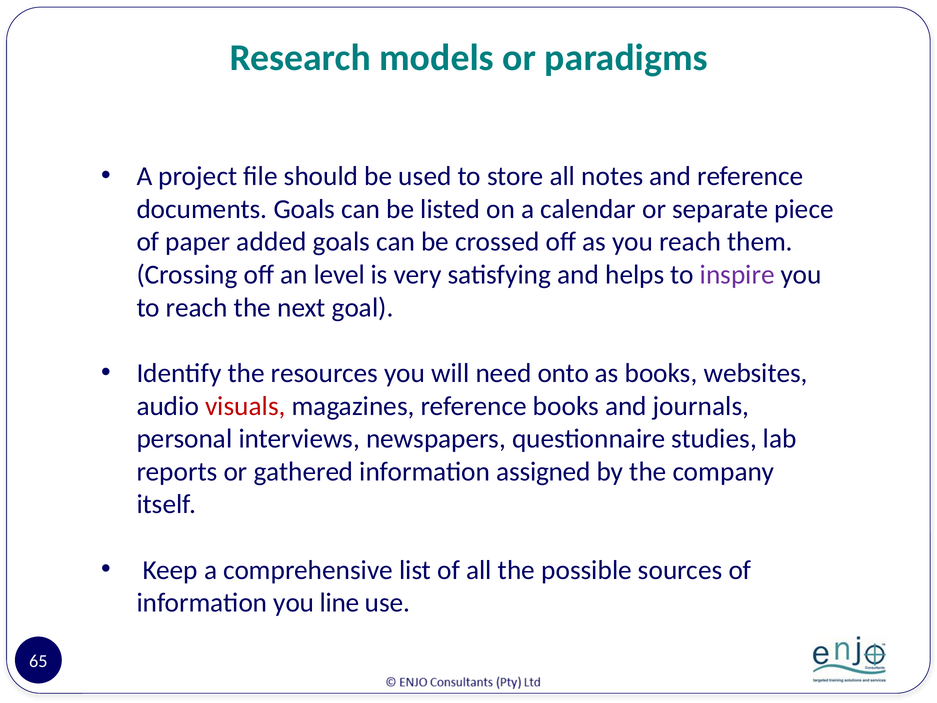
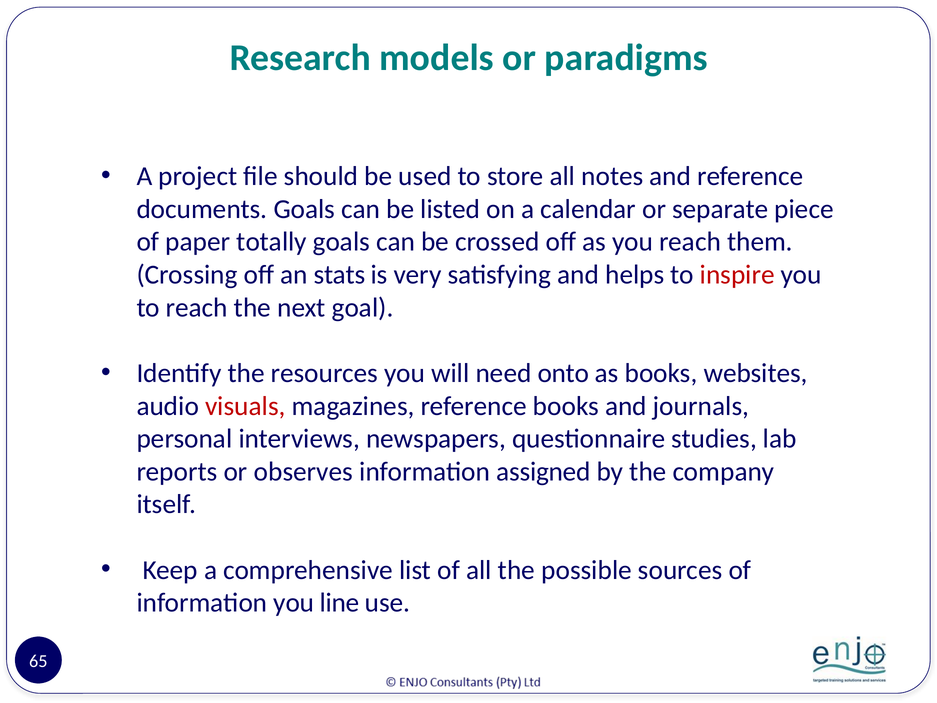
added: added -> totally
level: level -> stats
inspire colour: purple -> red
gathered: gathered -> observes
